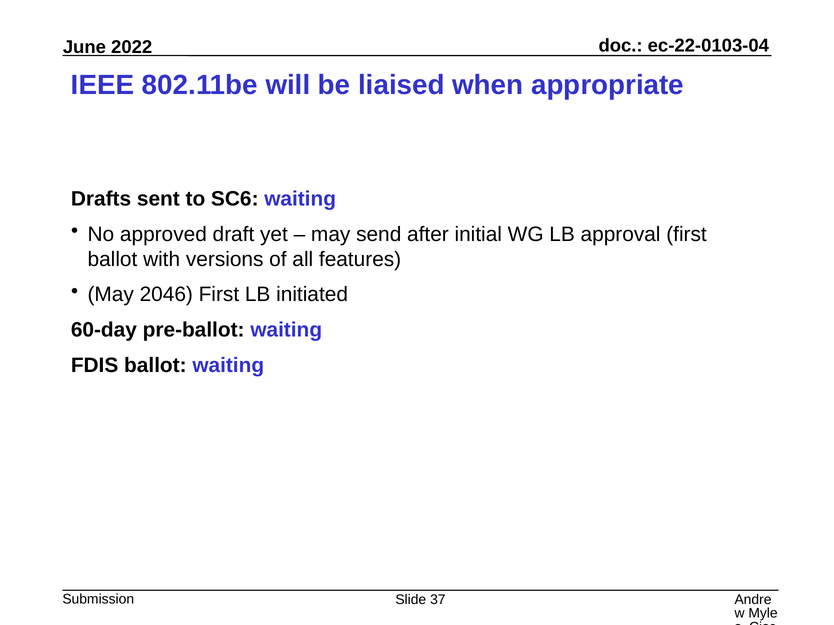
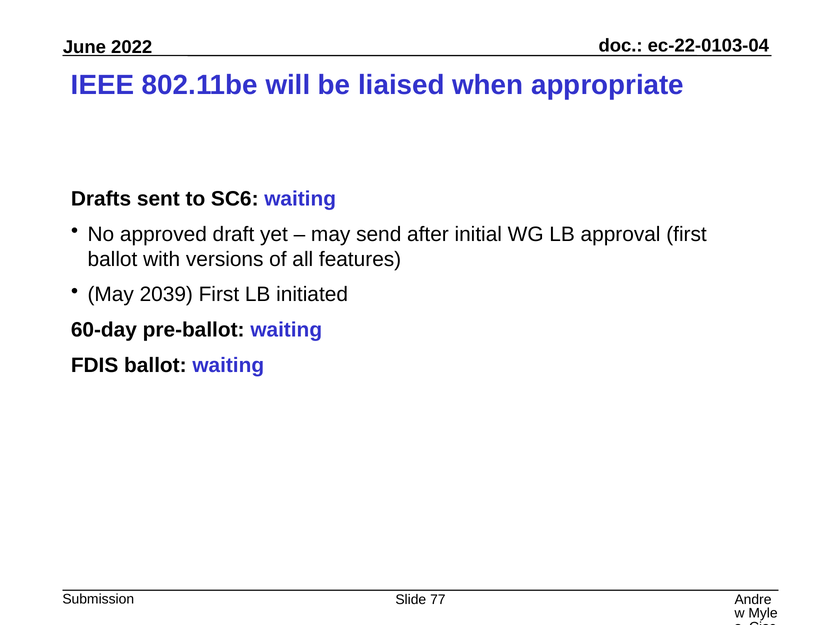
2046: 2046 -> 2039
37: 37 -> 77
